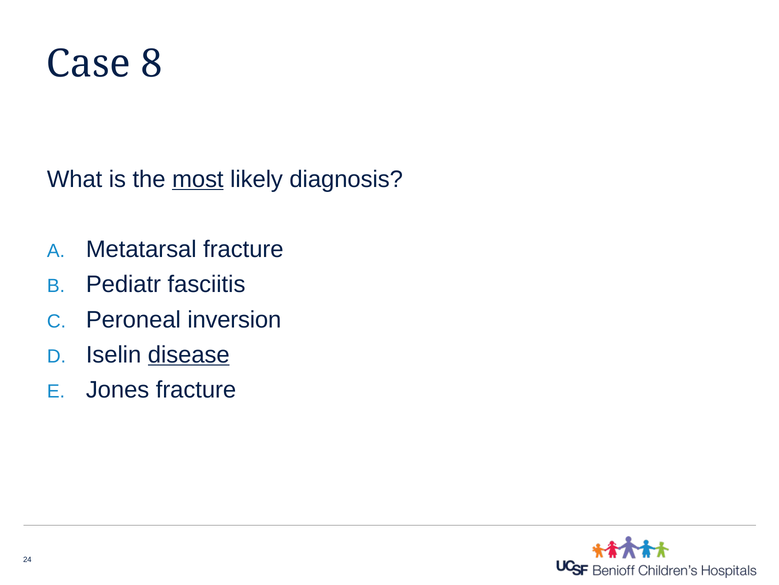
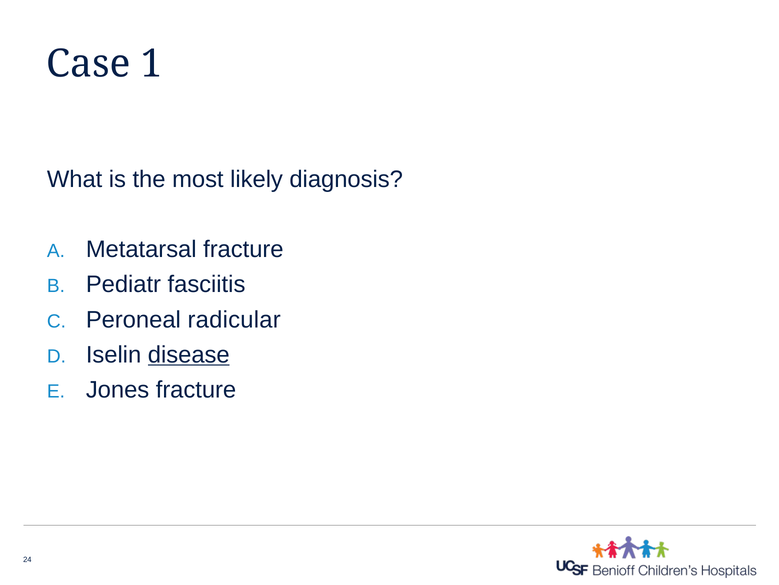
8: 8 -> 1
most underline: present -> none
inversion: inversion -> radicular
